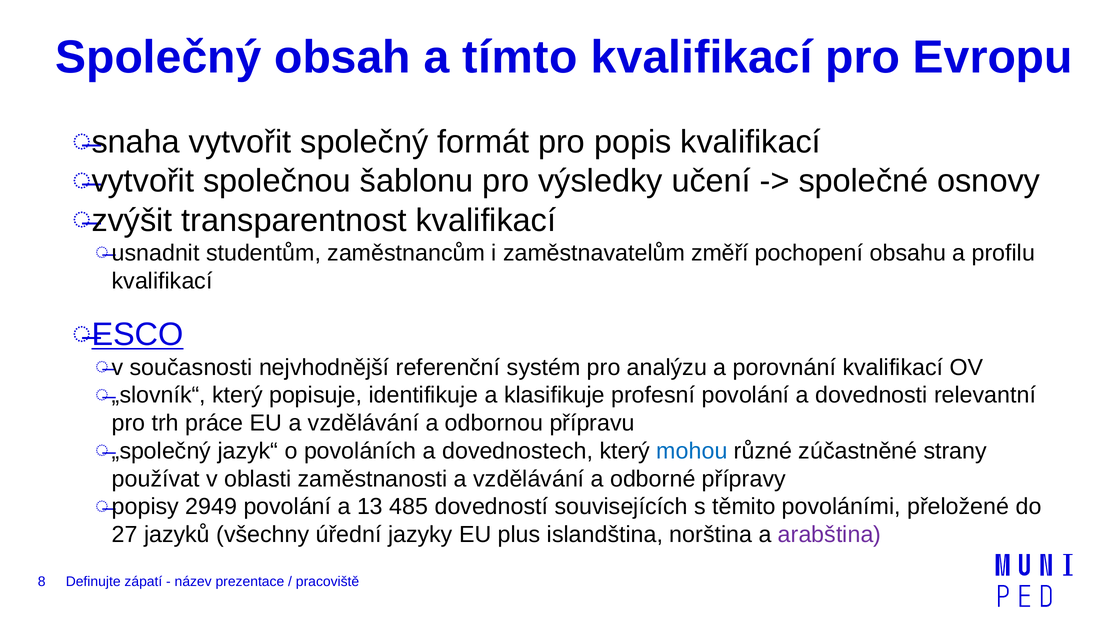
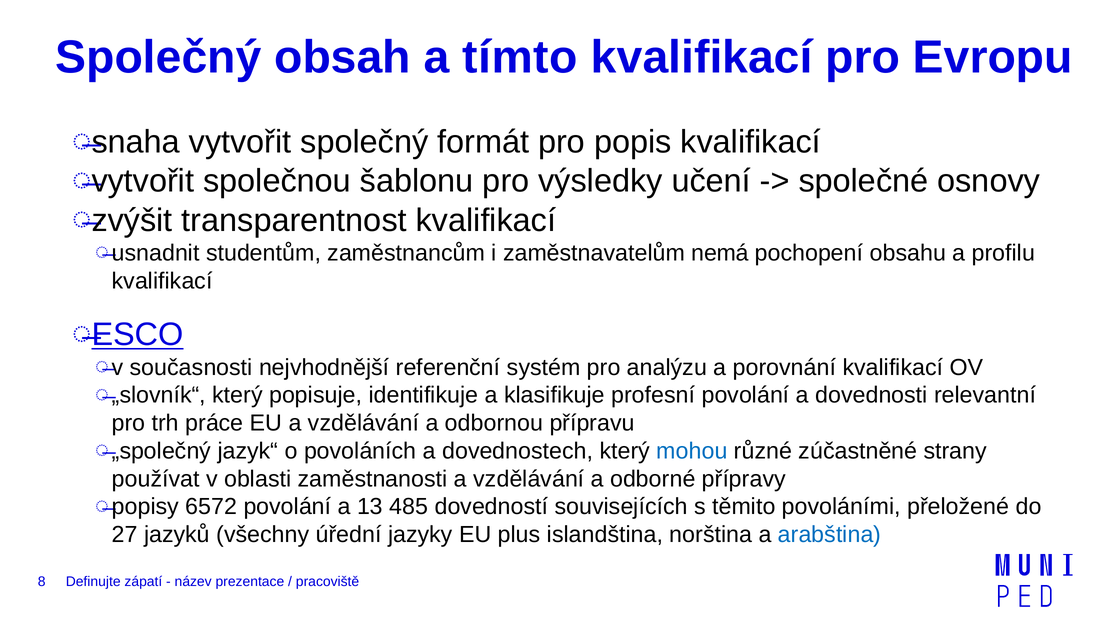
změří: změří -> nemá
2949: 2949 -> 6572
arabština colour: purple -> blue
